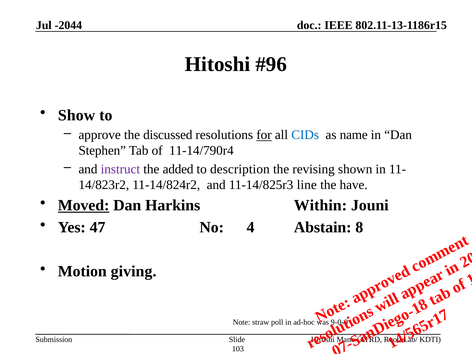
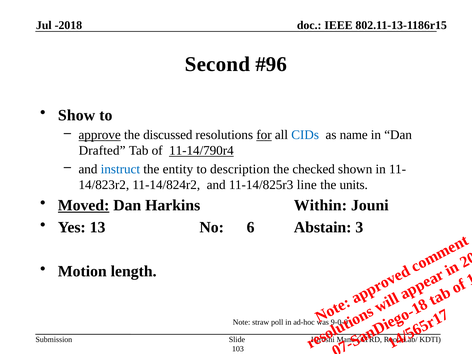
-2044: -2044 -> -2018
Hitoshi: Hitoshi -> Second
approve underline: none -> present
Stephen: Stephen -> Drafted
11-14/790r4 underline: none -> present
instruct colour: purple -> blue
added: added -> entity
revising: revising -> checked
have: have -> units
47: 47 -> 13
No 4: 4 -> 6
Abstain 8: 8 -> 3
giving: giving -> length
